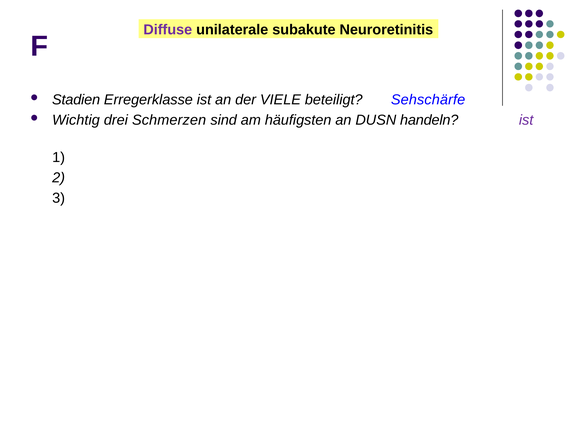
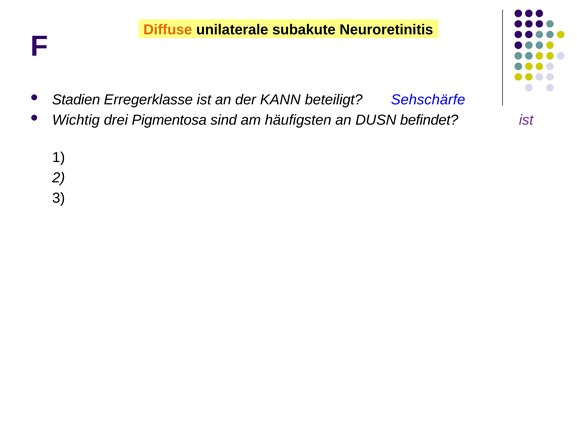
Diffuse colour: purple -> orange
VIELE: VIELE -> KANN
Schmerzen: Schmerzen -> Pigmentosa
handeln: handeln -> befindet
